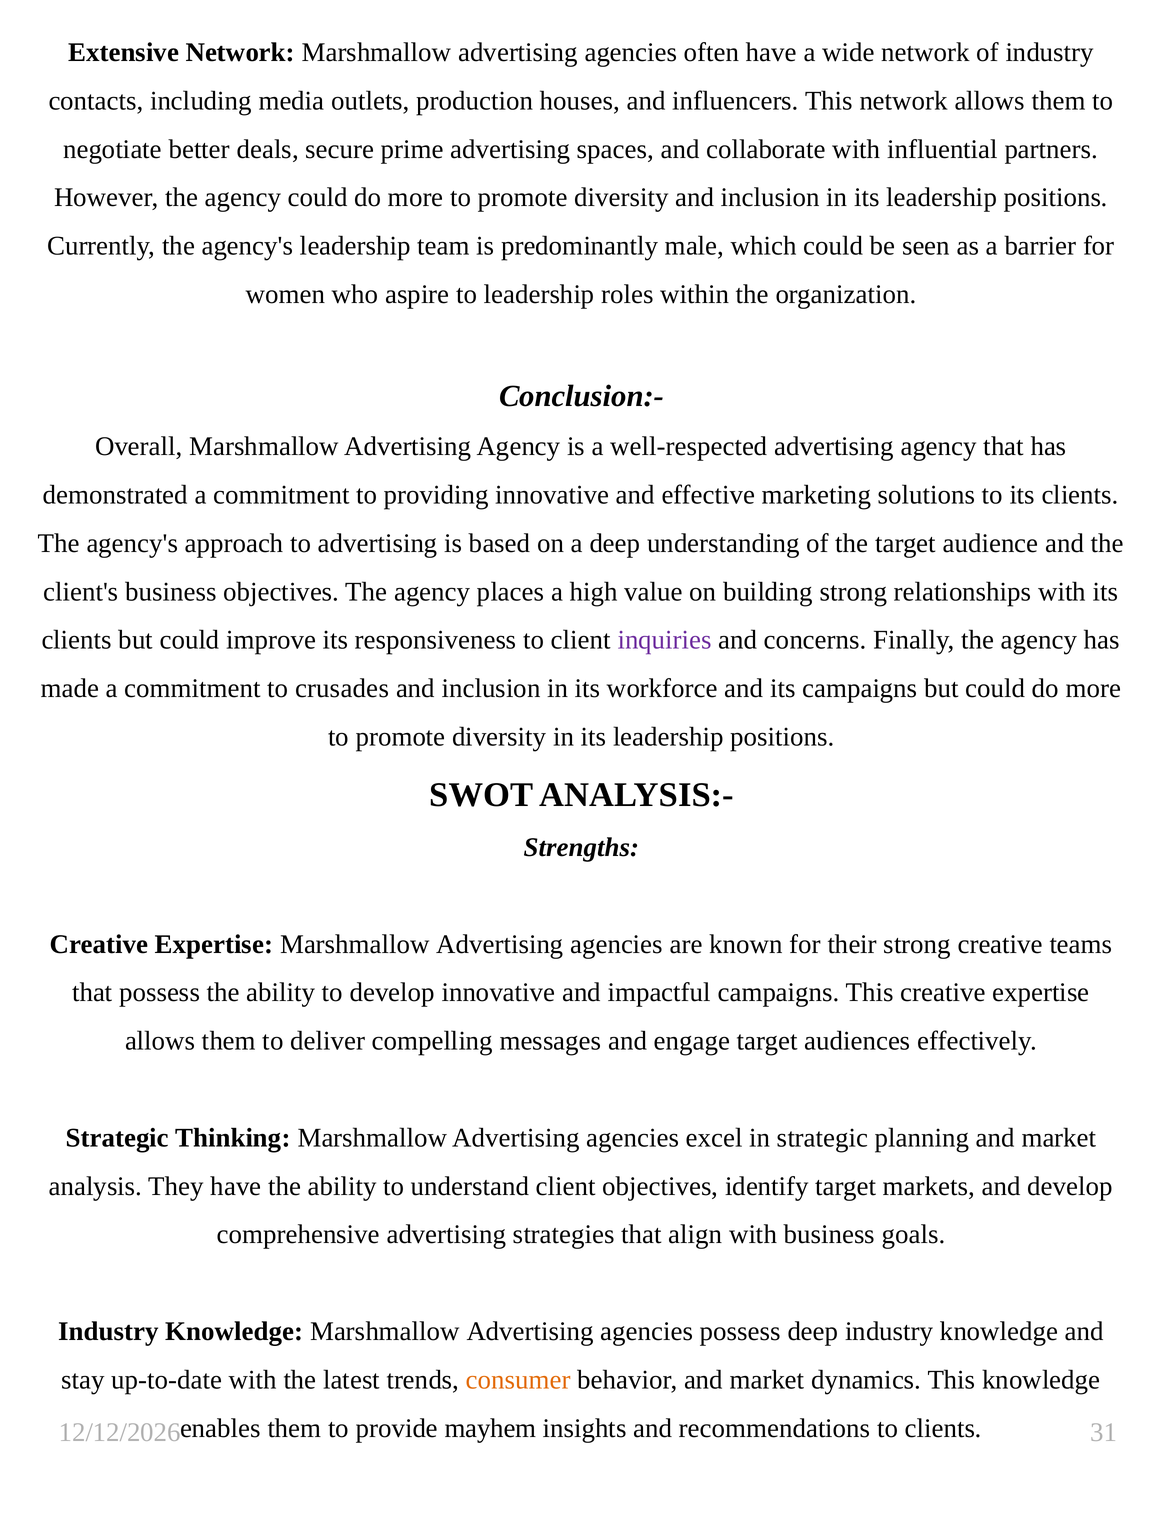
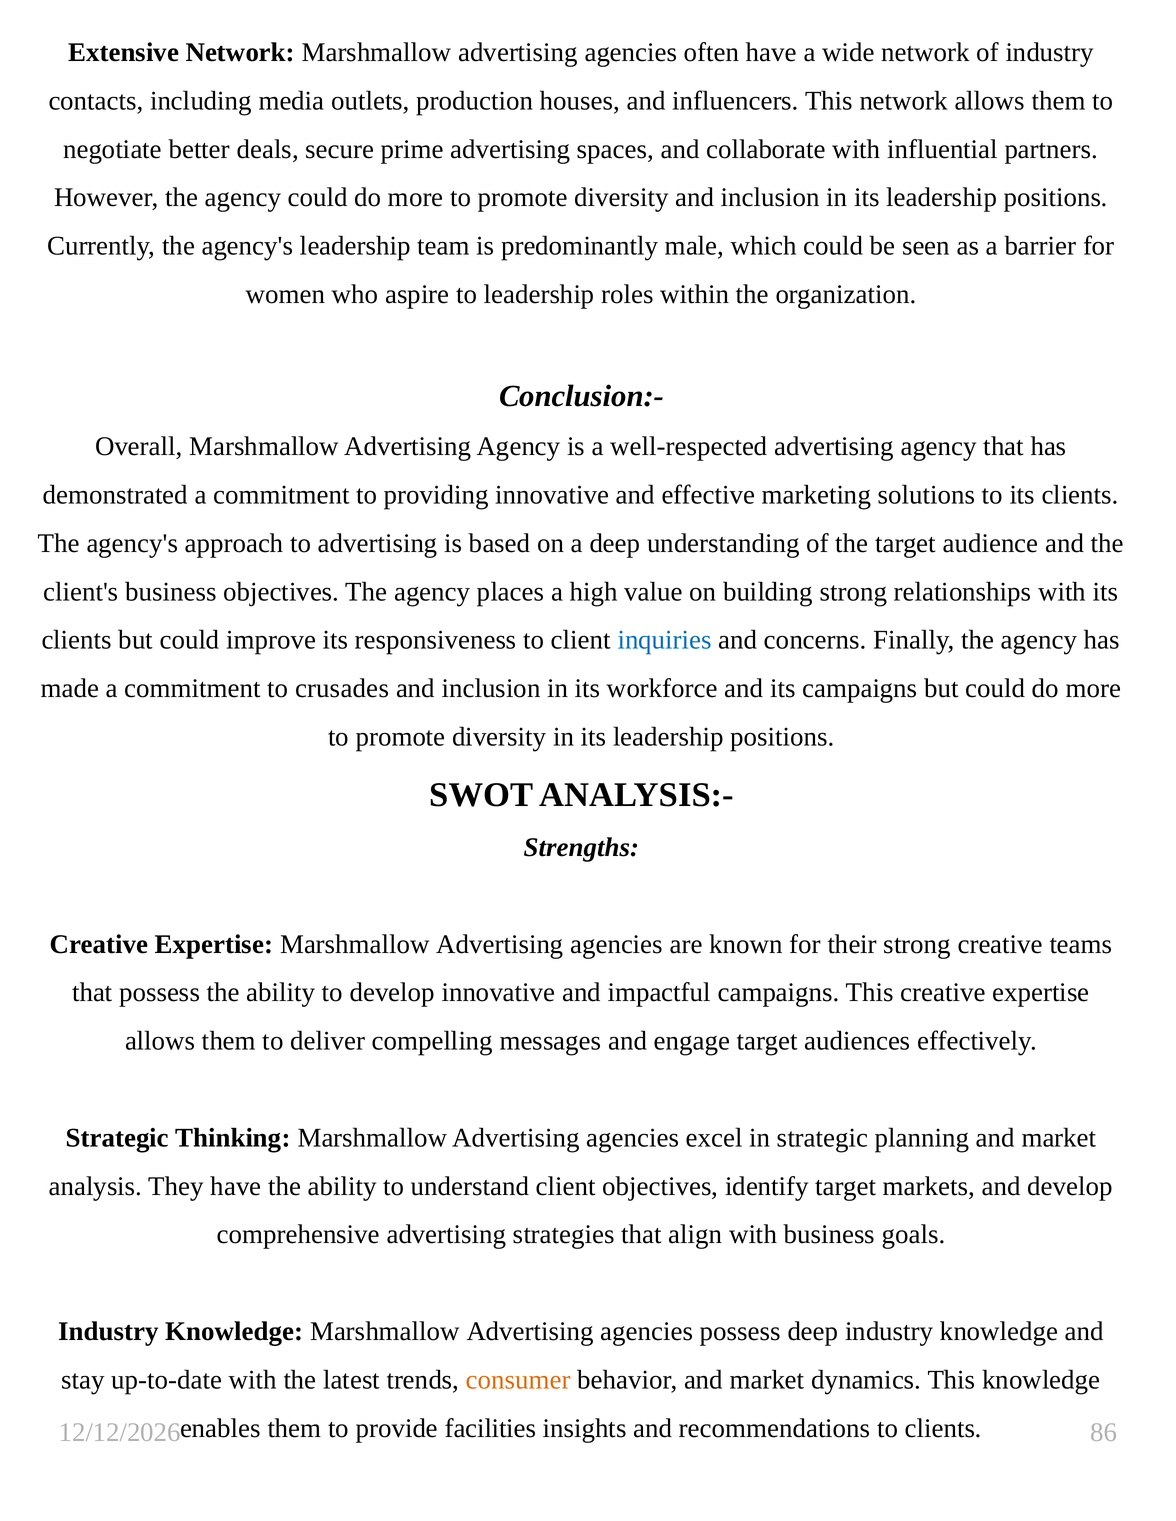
inquiries colour: purple -> blue
mayhem: mayhem -> facilities
31: 31 -> 86
